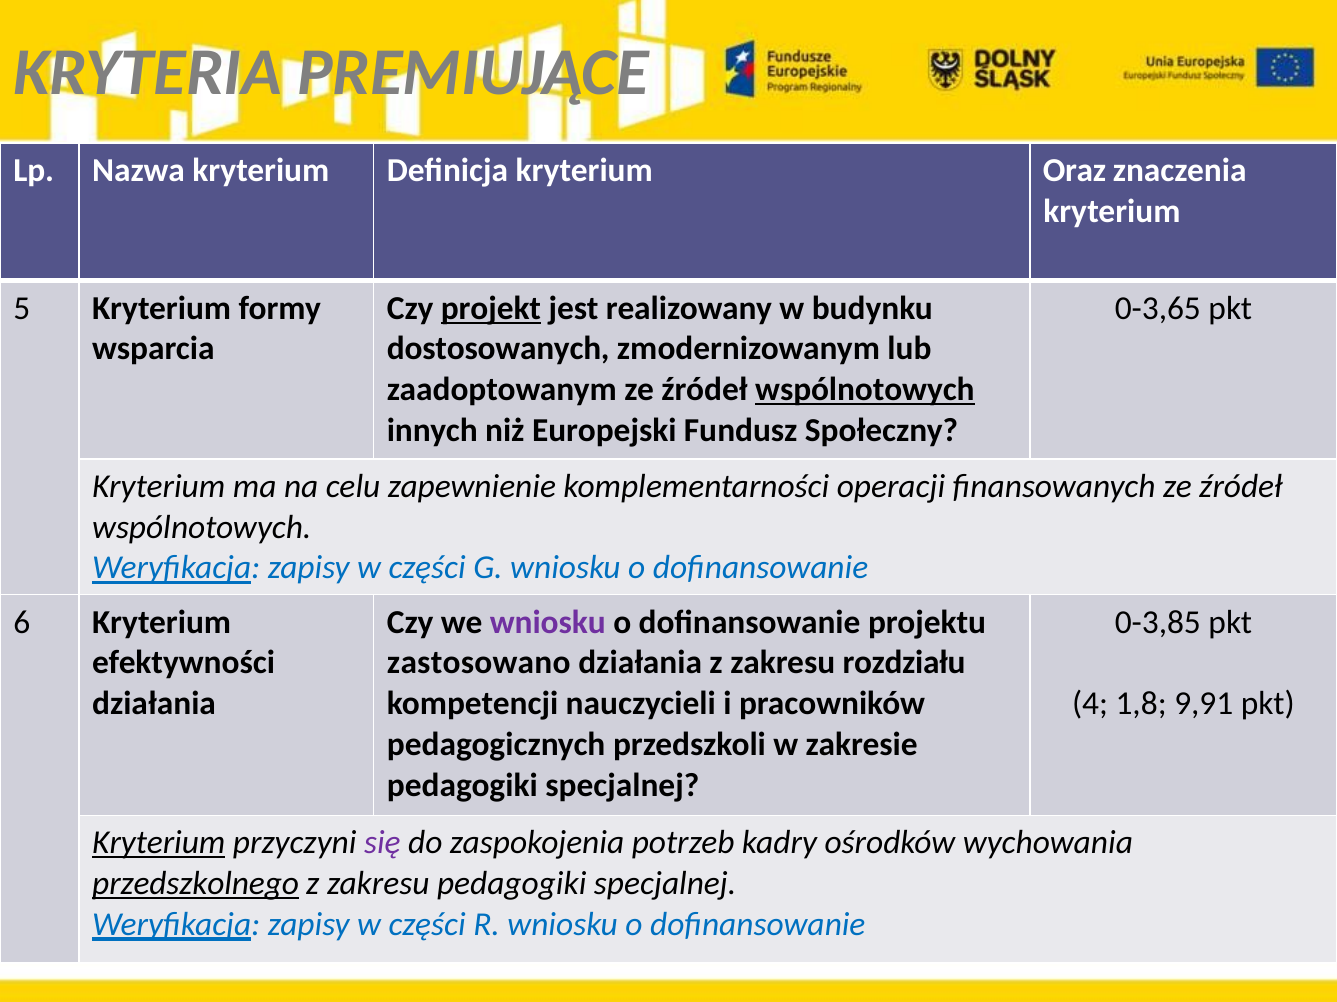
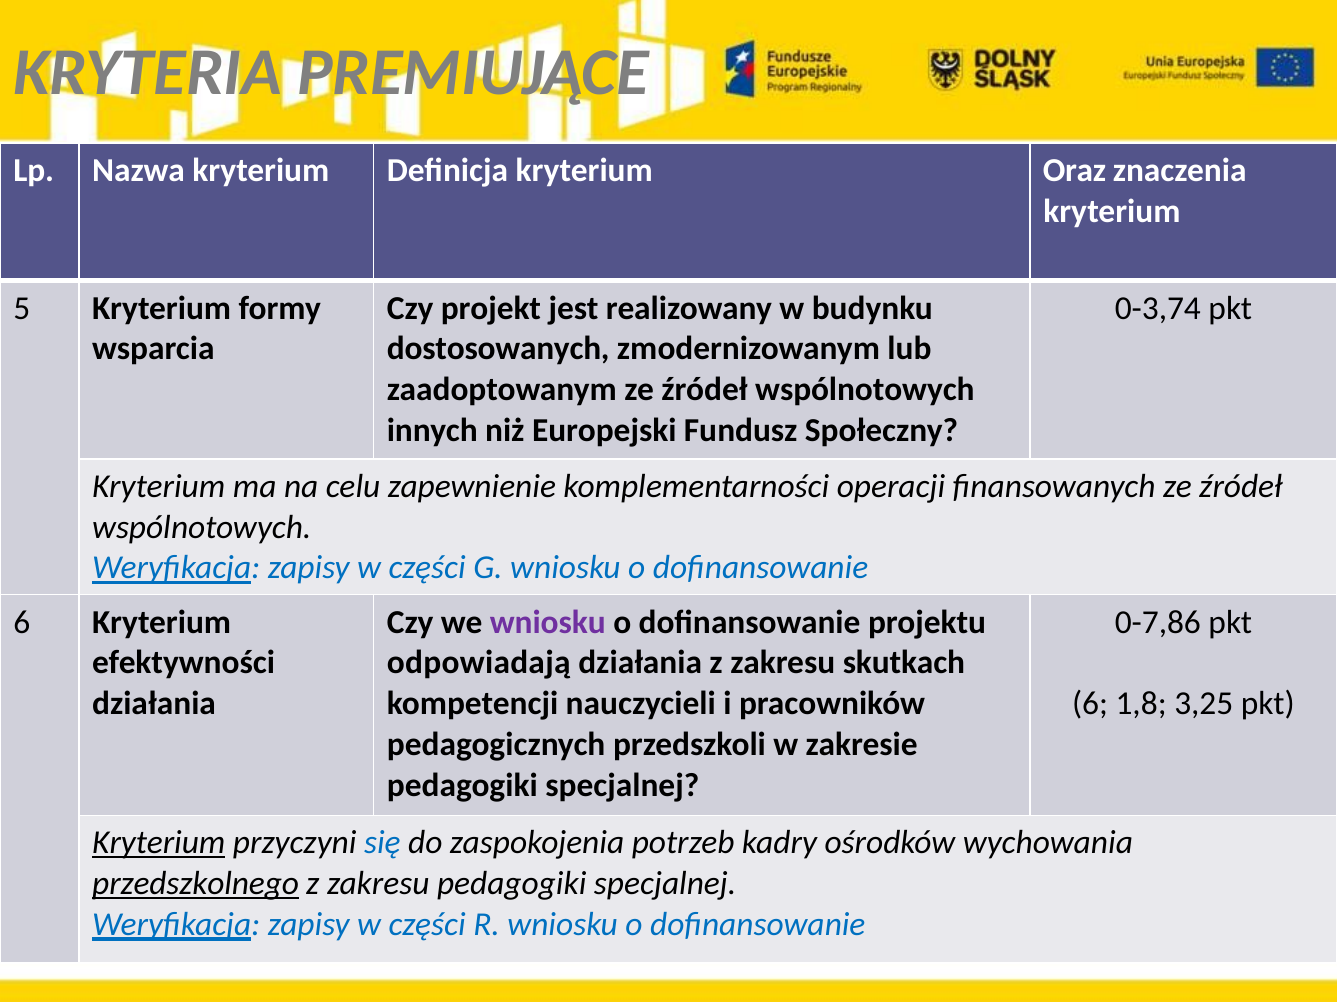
projekt underline: present -> none
0-3,65: 0-3,65 -> 0-3,74
wspólnotowych at (865, 390) underline: present -> none
0-3,85: 0-3,85 -> 0-7,86
zastosowano: zastosowano -> odpowiadają
rozdziału: rozdziału -> skutkach
4 at (1090, 704): 4 -> 6
9,91: 9,91 -> 3,25
się colour: purple -> blue
